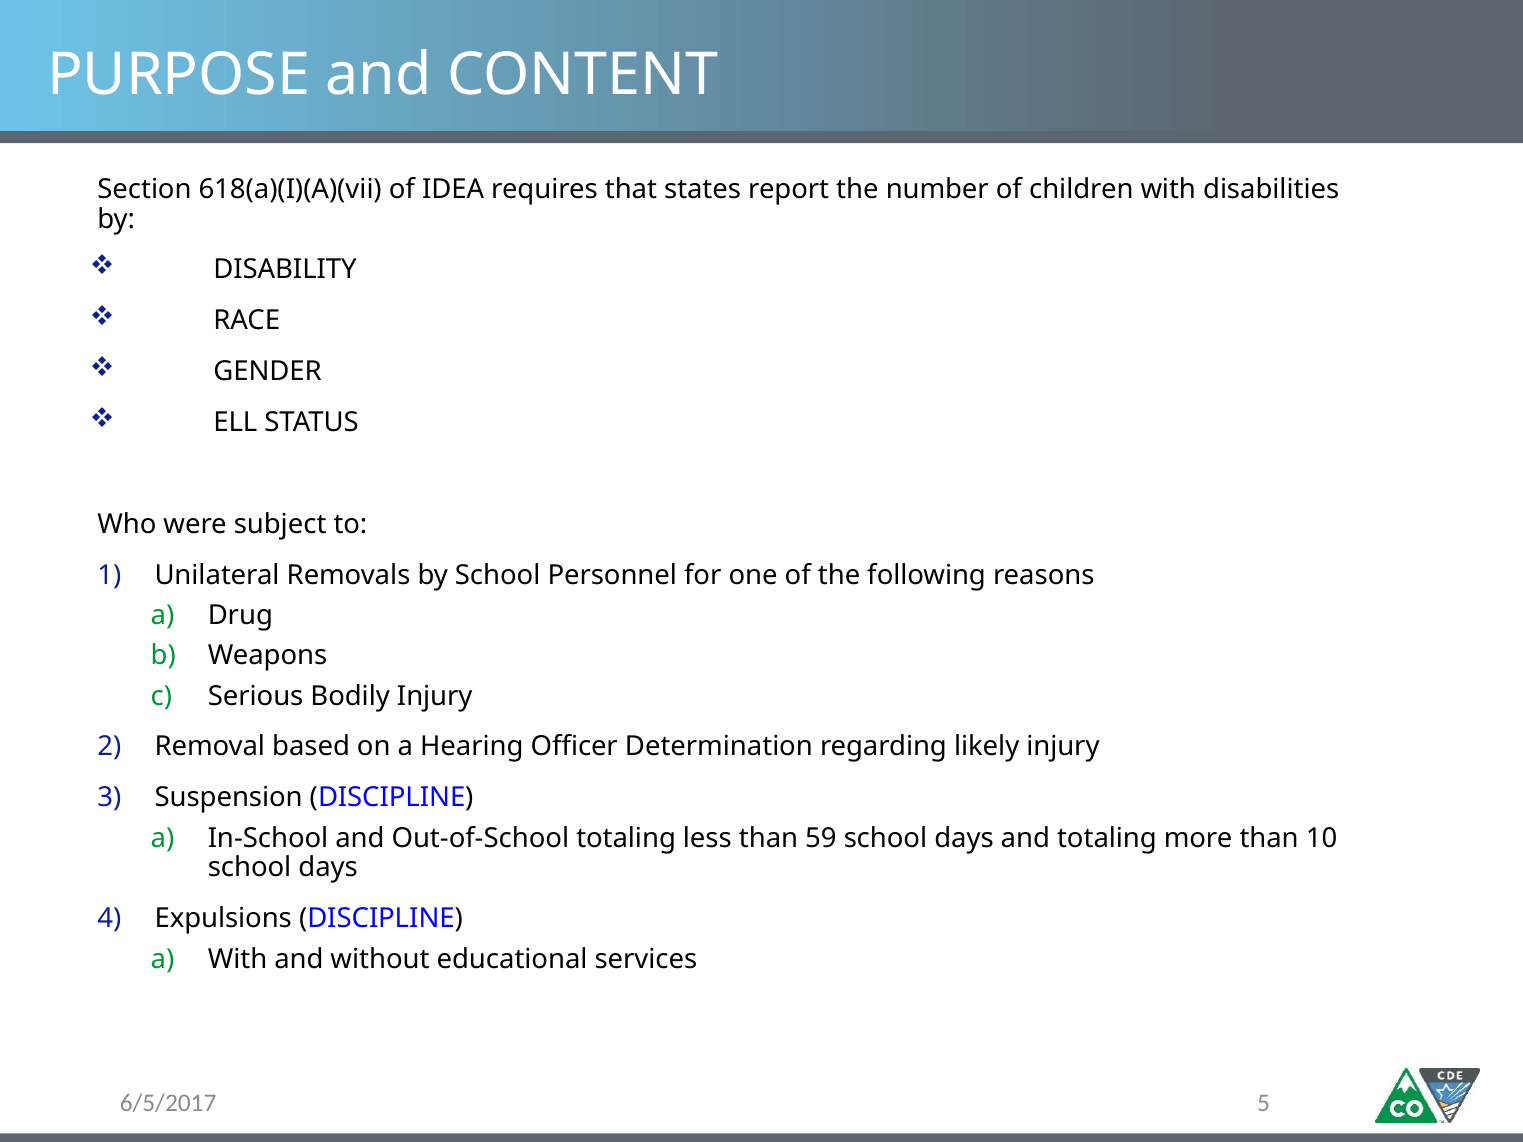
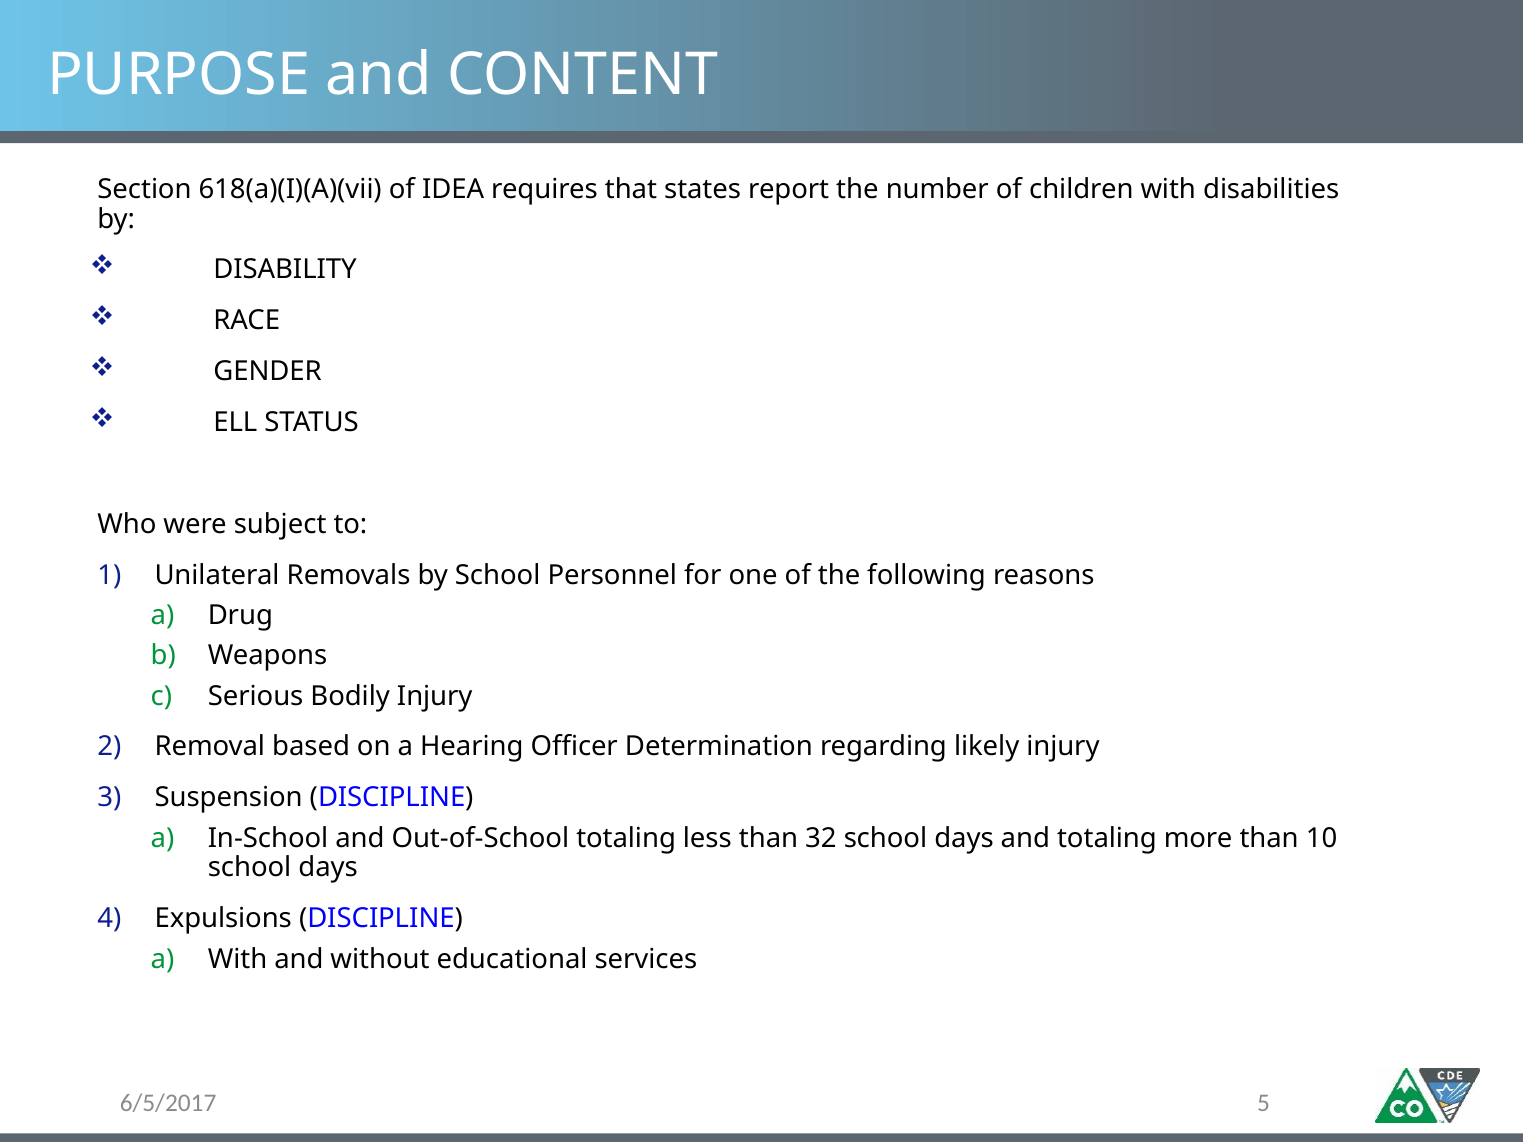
59: 59 -> 32
